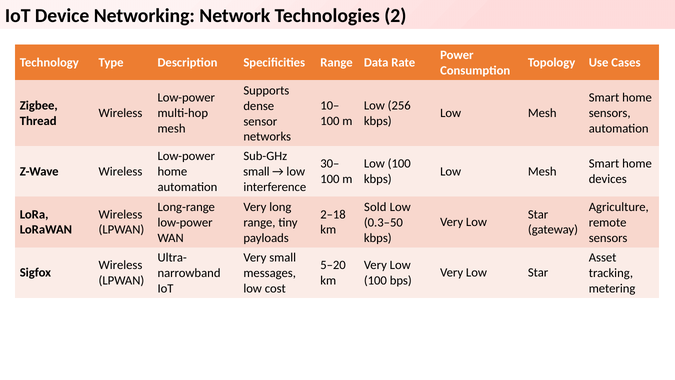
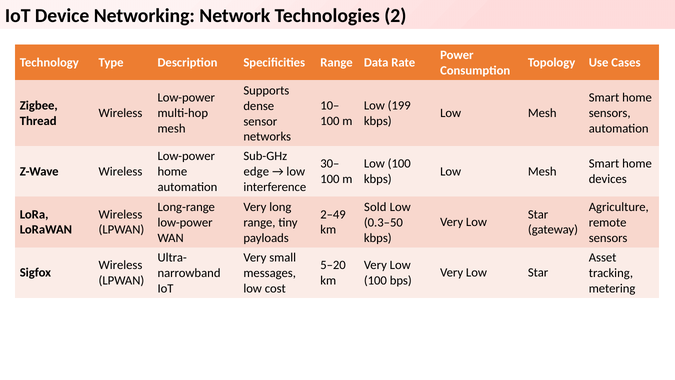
256: 256 -> 199
small at (256, 172): small -> edge
2–18: 2–18 -> 2–49
